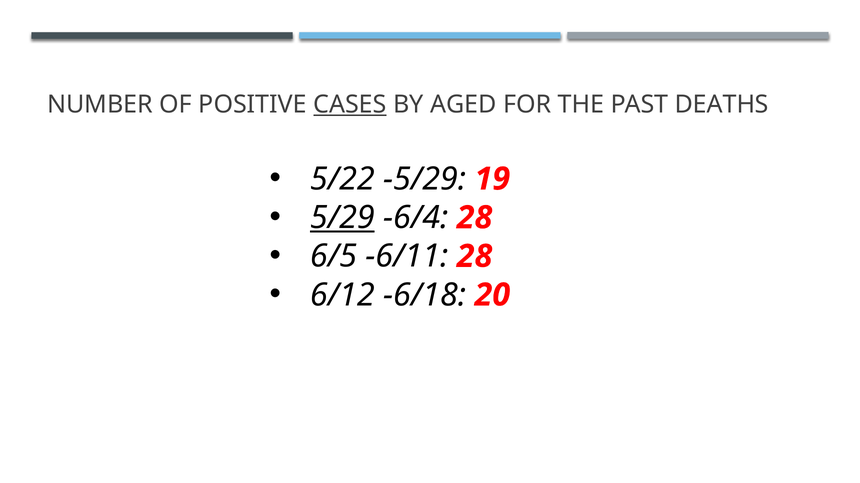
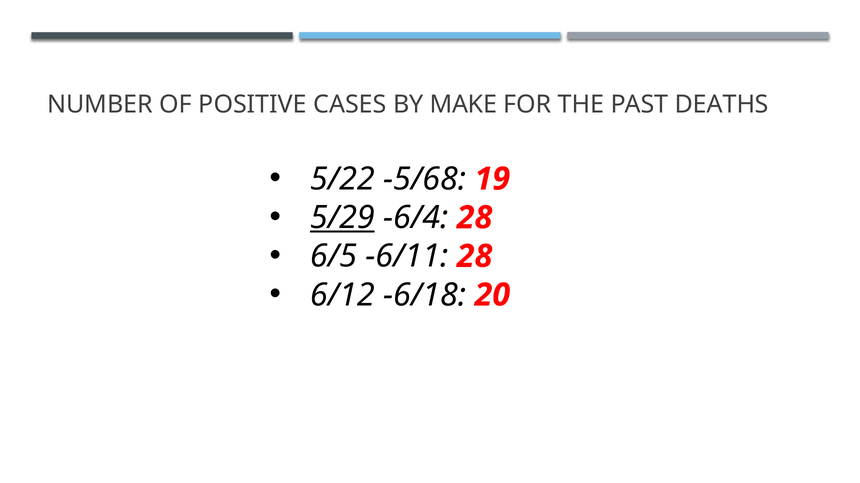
CASES underline: present -> none
AGED: AGED -> MAKE
-5/29: -5/29 -> -5/68
